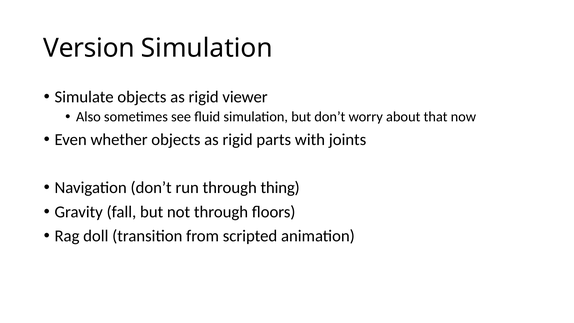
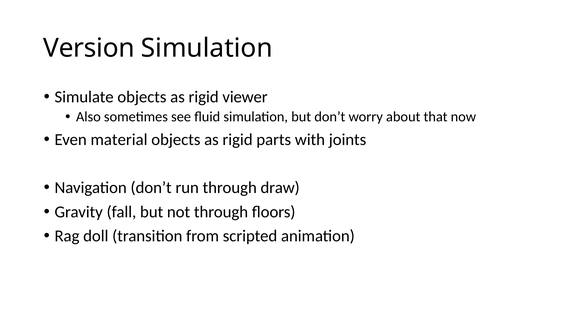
whether: whether -> material
thing: thing -> draw
